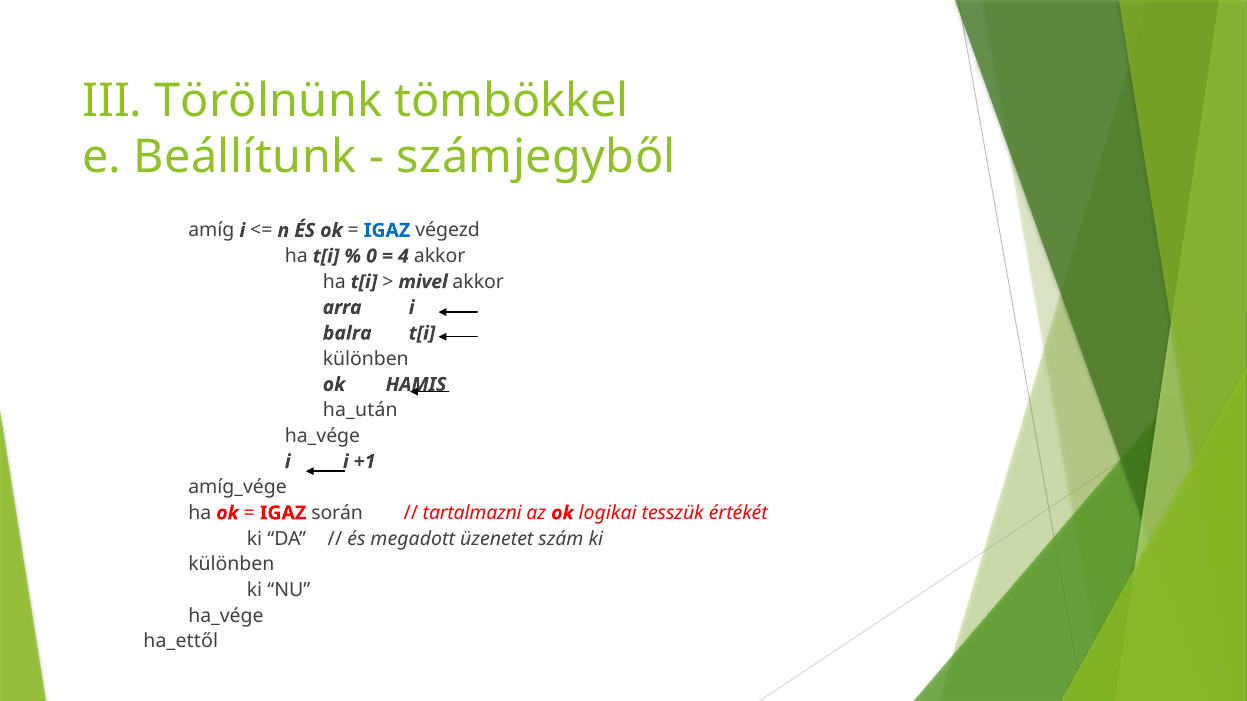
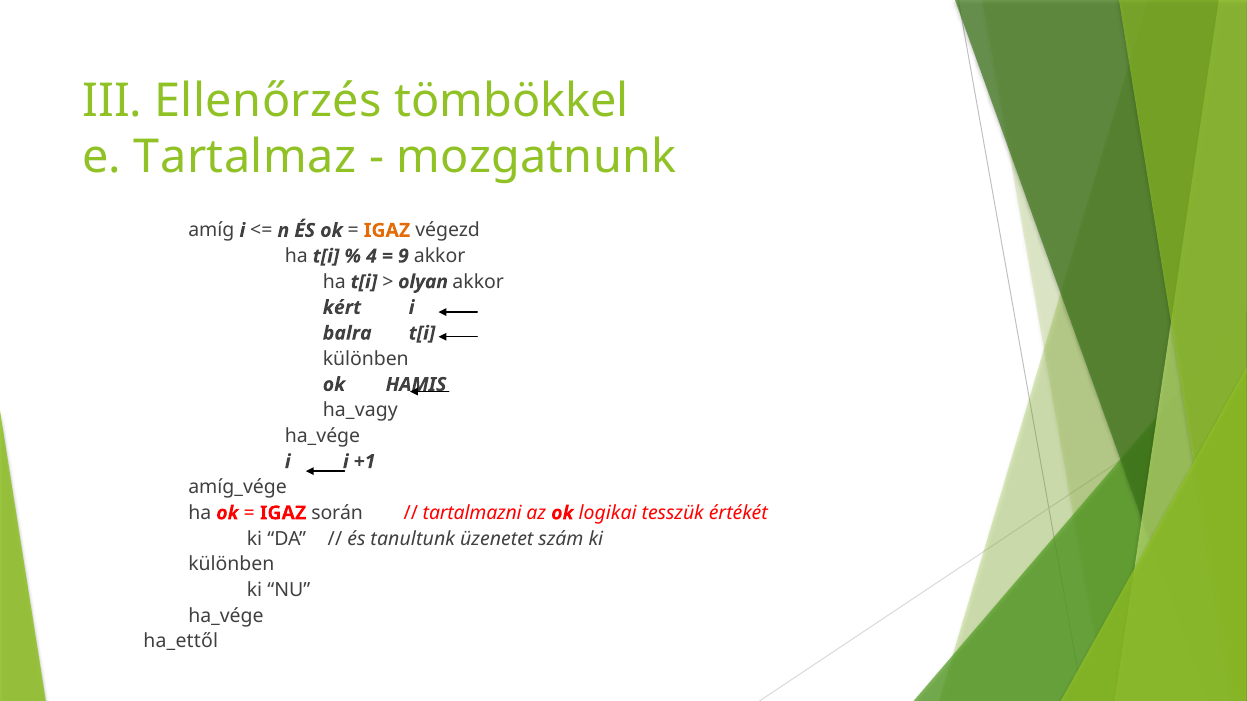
Törölnünk: Törölnünk -> Ellenőrzés
Beállítunk: Beállítunk -> Tartalmaz
számjegyből: számjegyből -> mozgatnunk
IGAZ at (387, 231) colour: blue -> orange
0: 0 -> 4
4: 4 -> 9
mivel: mivel -> olyan
arra: arra -> kért
ha_után: ha_után -> ha_vagy
megadott: megadott -> tanultunk
